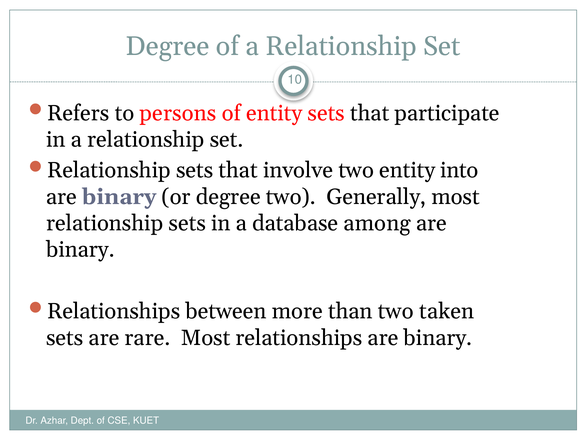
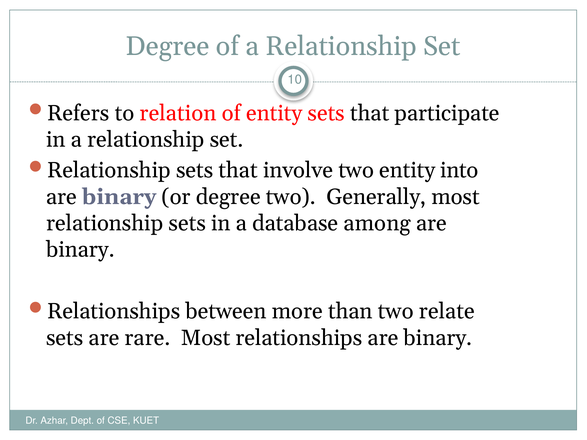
persons: persons -> relation
taken: taken -> relate
